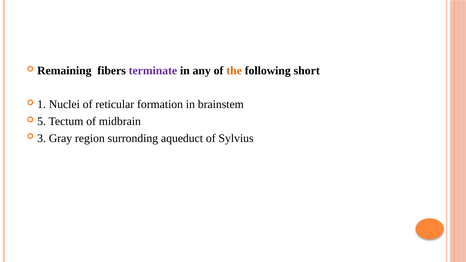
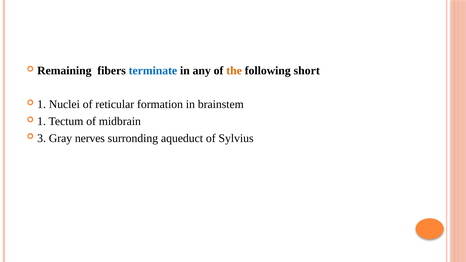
terminate colour: purple -> blue
5 at (42, 121): 5 -> 1
region: region -> nerves
